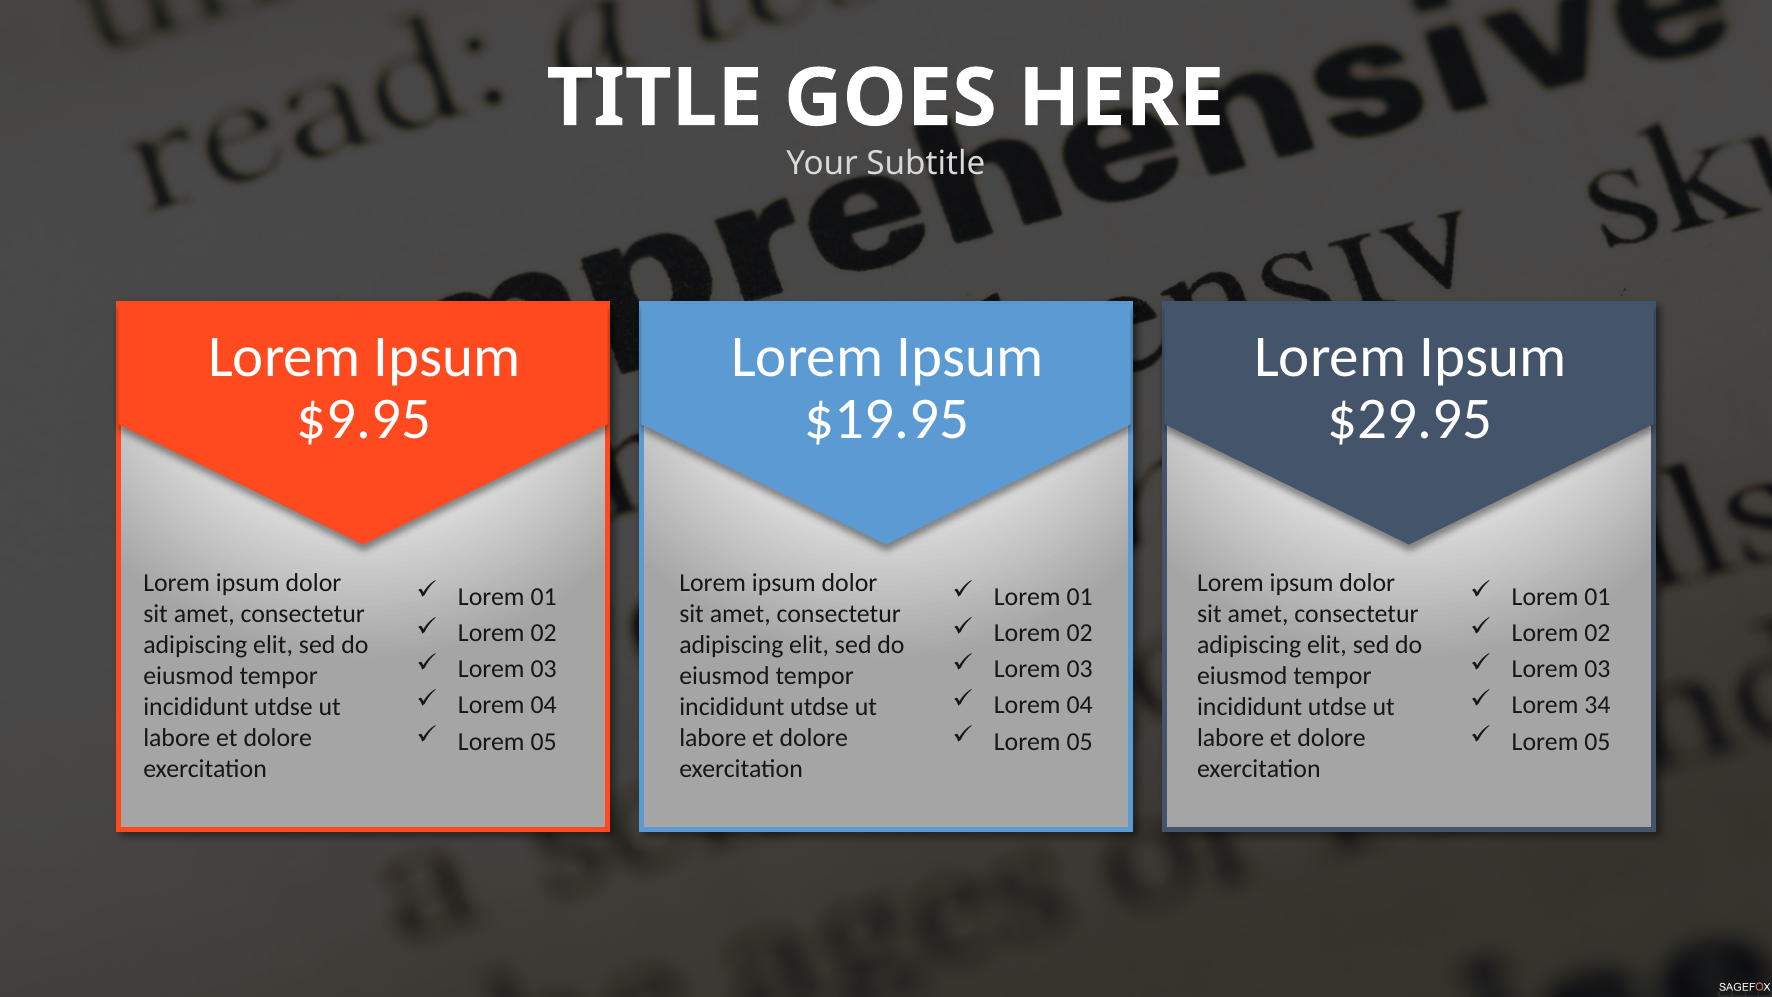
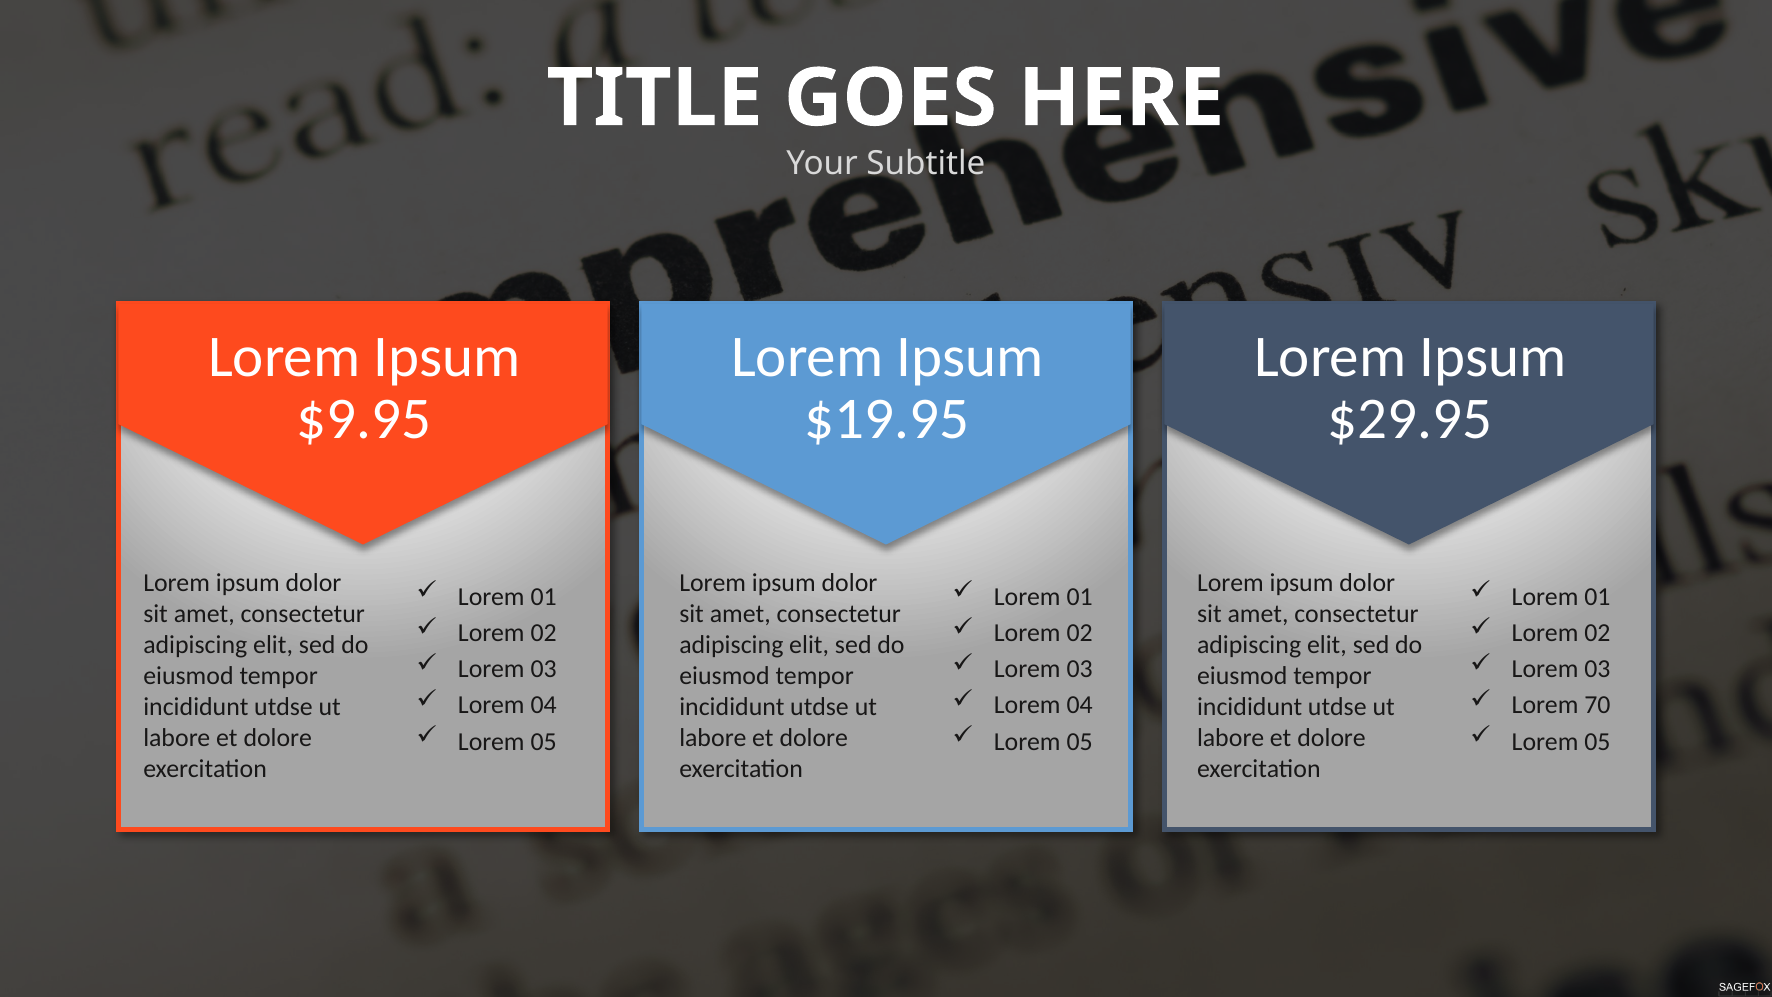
34: 34 -> 70
